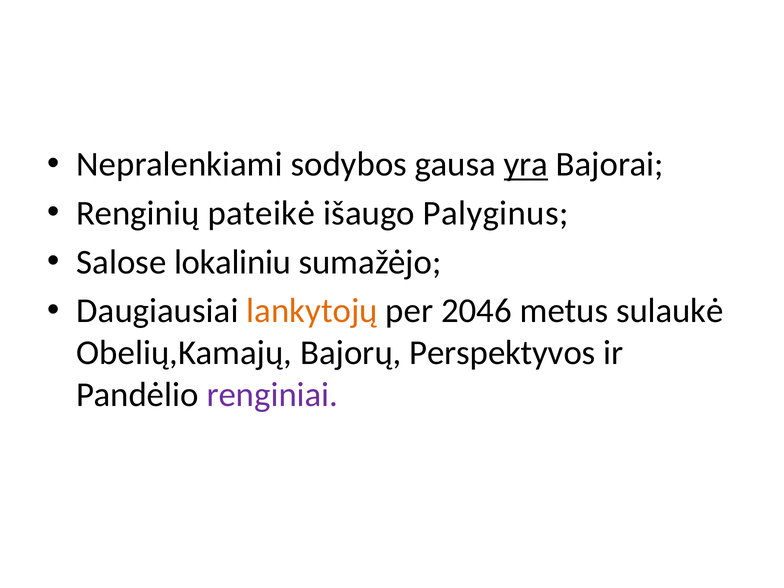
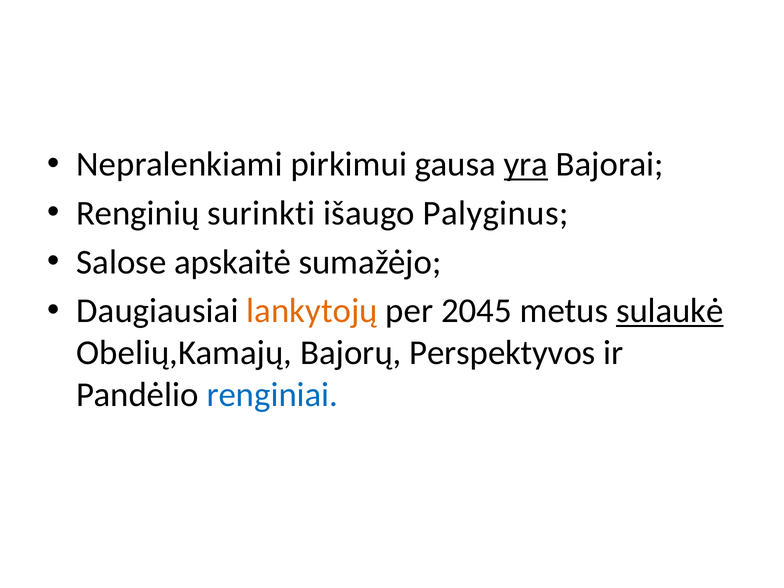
sodybos: sodybos -> pirkimui
pateikė: pateikė -> surinkti
lokaliniu: lokaliniu -> apskaitė
2046: 2046 -> 2045
sulaukė underline: none -> present
renginiai colour: purple -> blue
